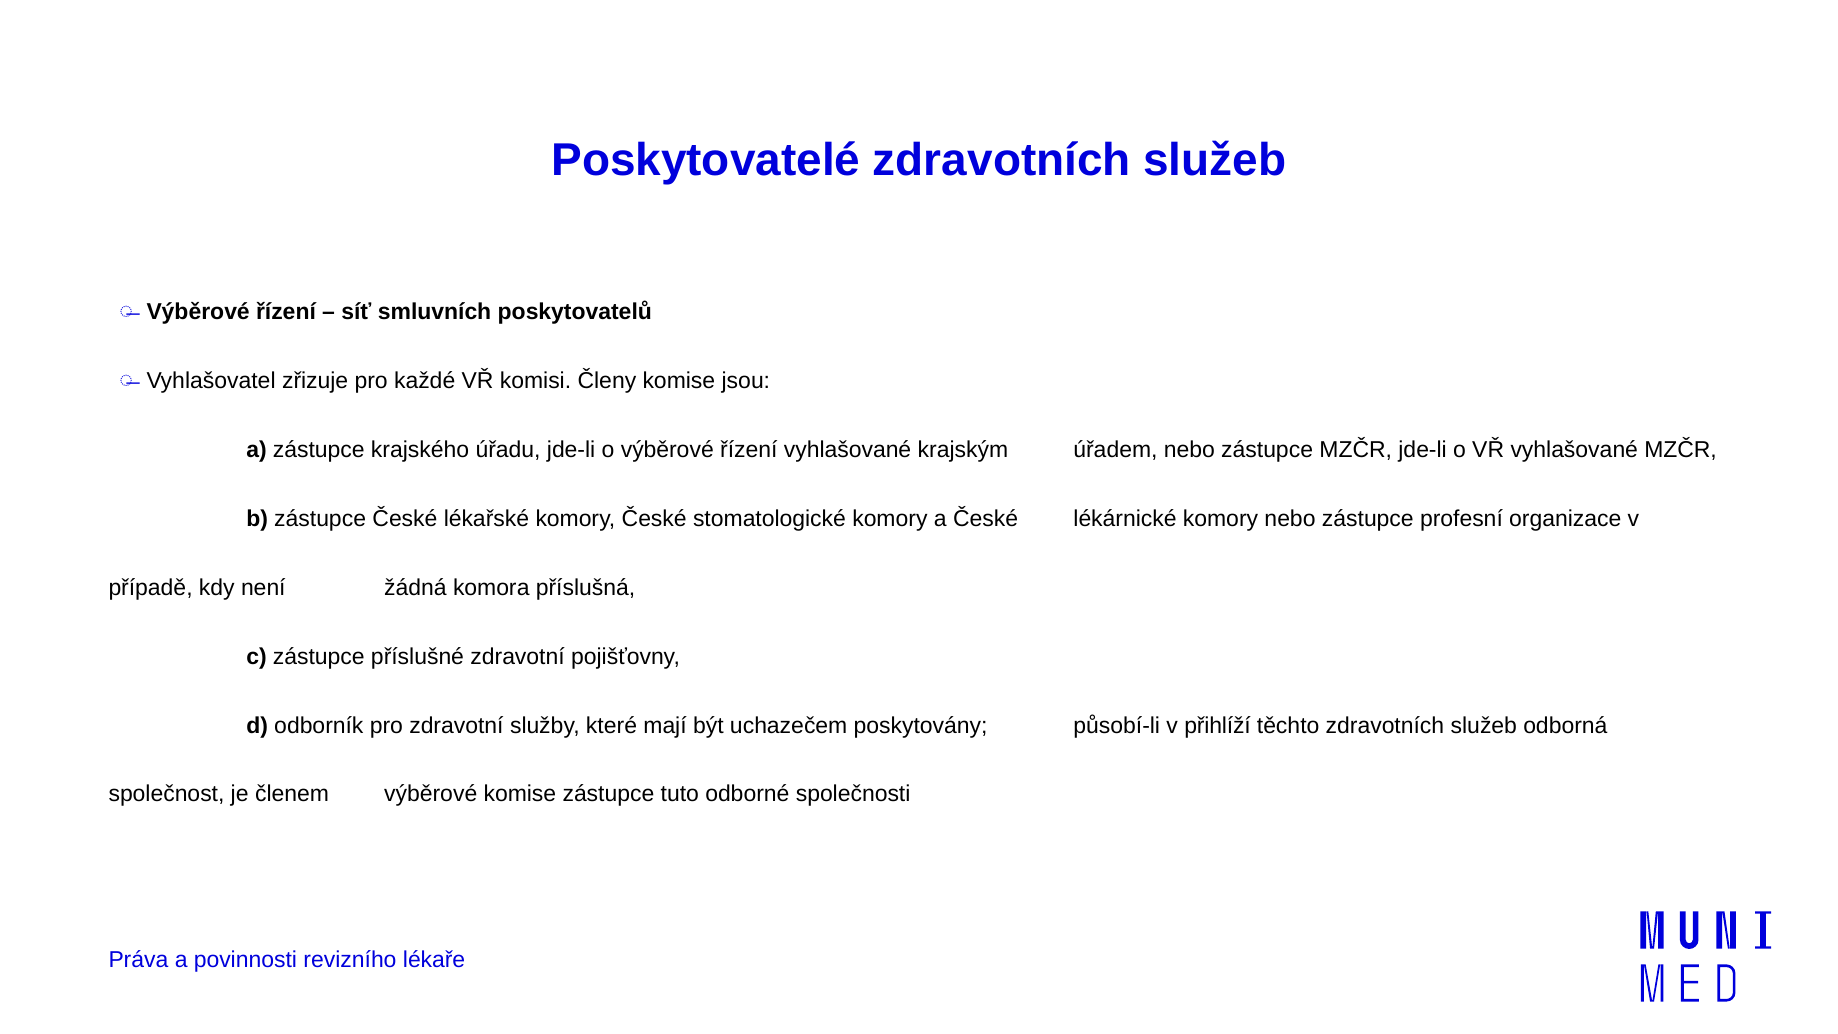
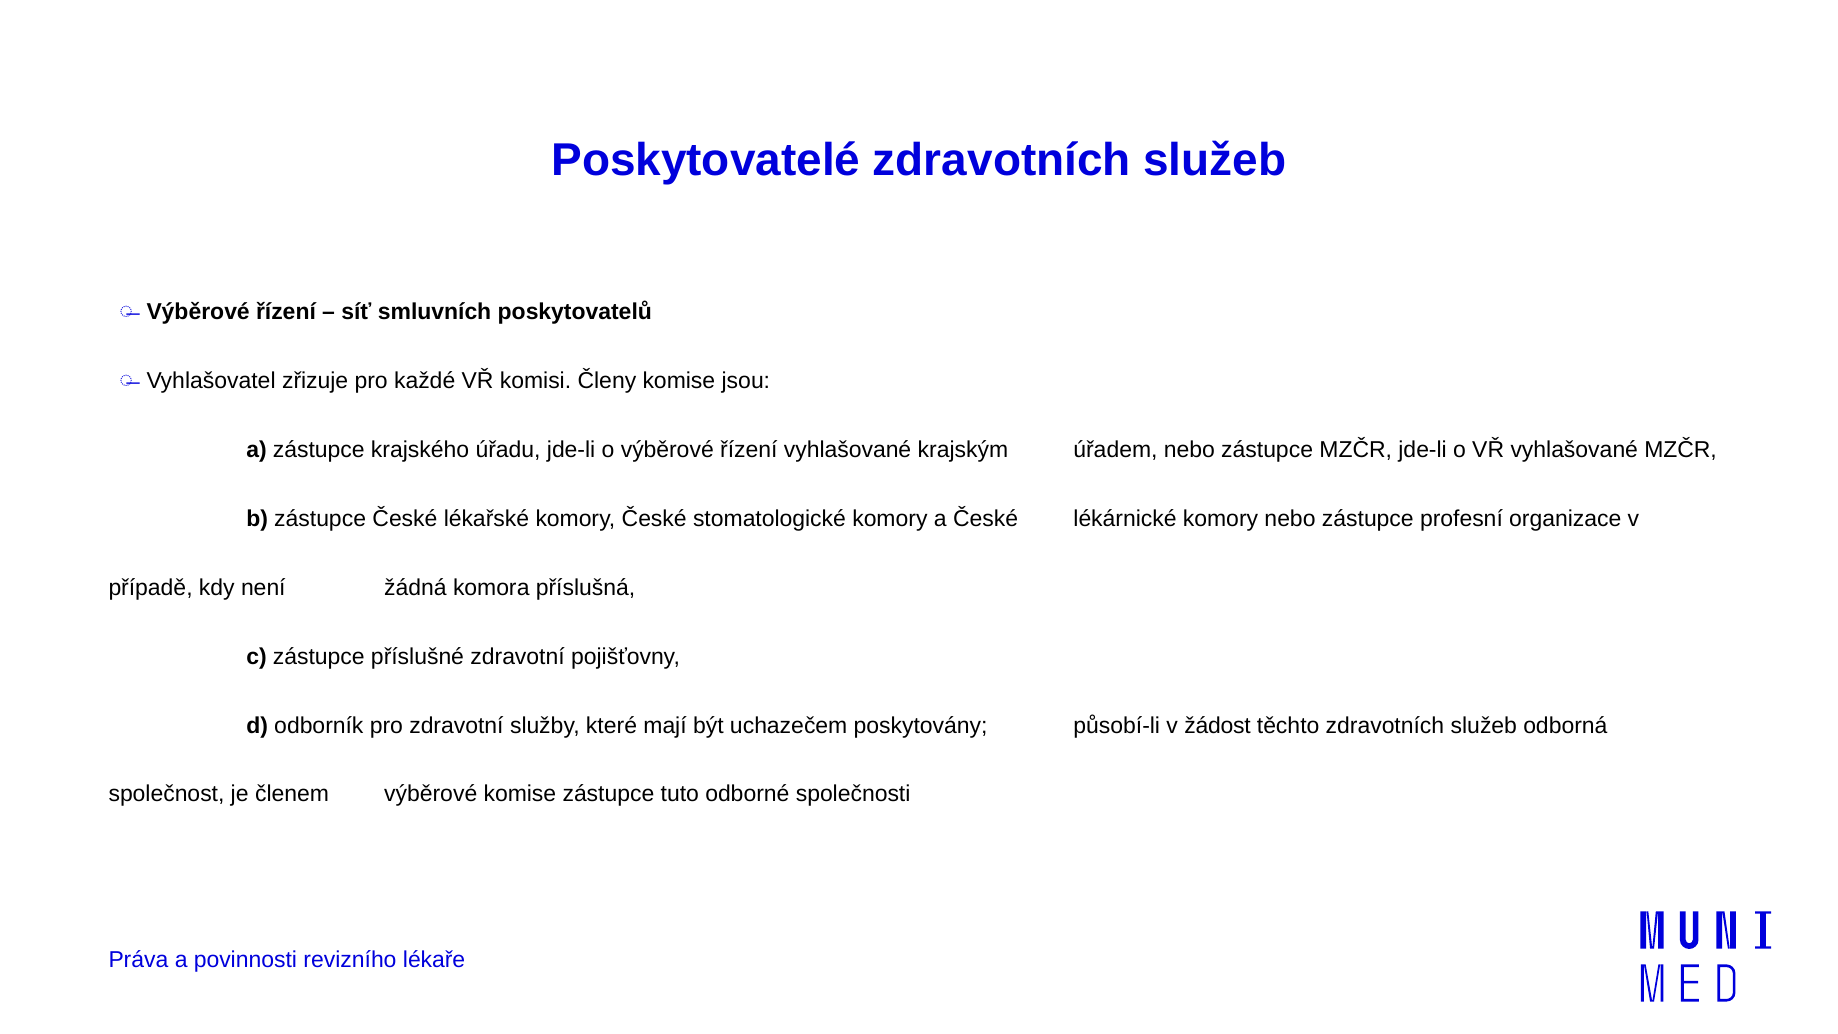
přihlíží: přihlíží -> žádost
